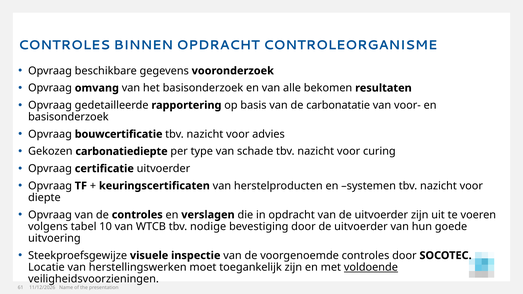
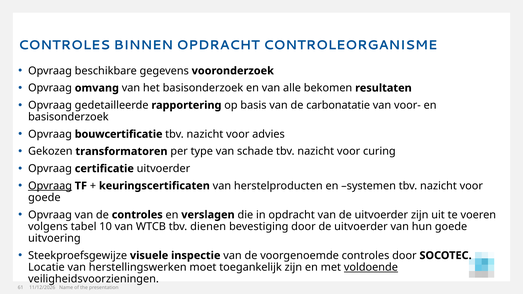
carbonatiediepte: carbonatiediepte -> transformatoren
Opvraag at (50, 186) underline: none -> present
diepte at (44, 198): diepte -> goede
nodige: nodige -> dienen
